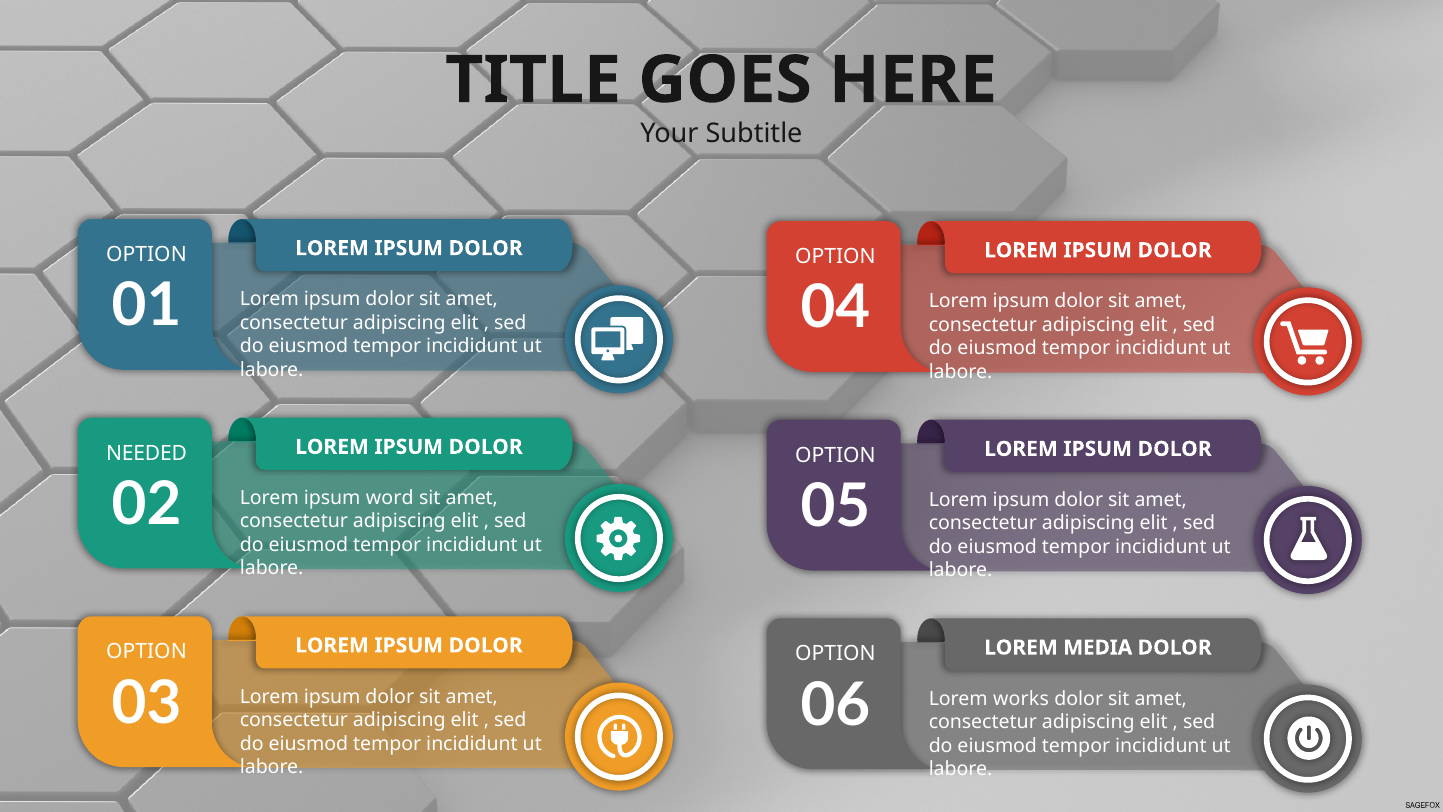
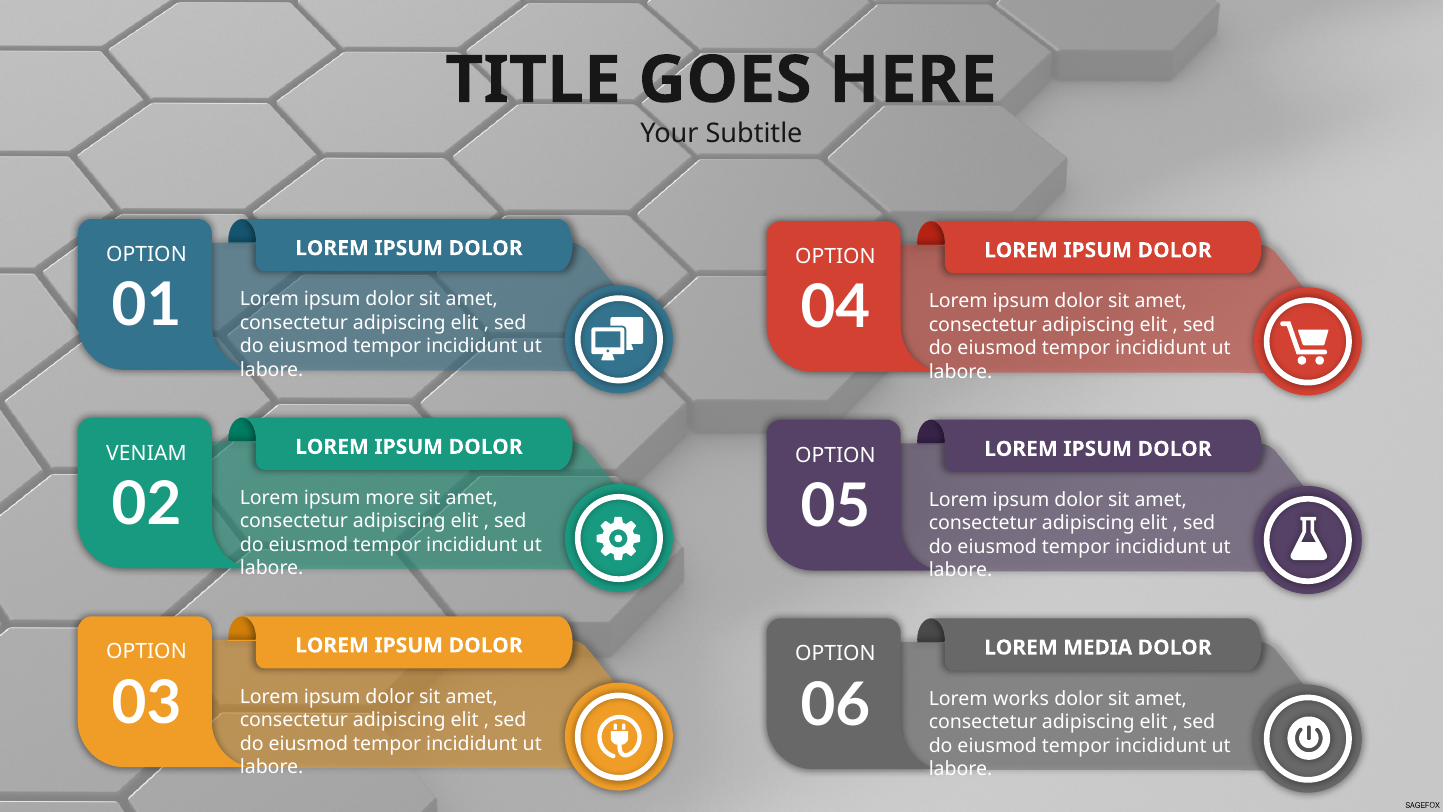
NEEDED: NEEDED -> VENIAM
word: word -> more
